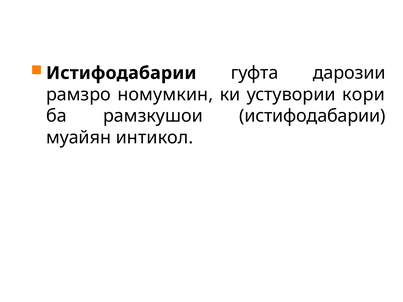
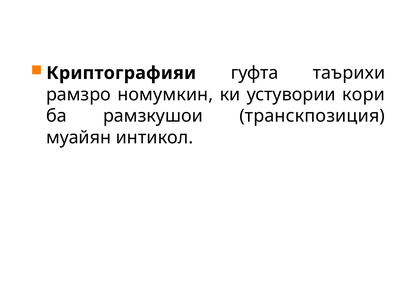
Истифодабарии at (121, 73): Истифодабарии -> Криптографияи
дарозии: дарозии -> таърихи
рамзкушои истифодабарии: истифодабарии -> транскпозиция
